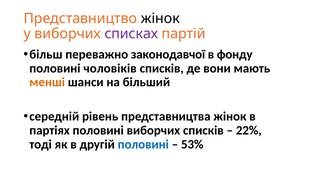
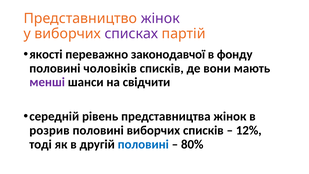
жінок at (160, 18) colour: black -> purple
більш: більш -> якості
менші colour: orange -> purple
більший: більший -> свідчити
партіях: партіях -> розрив
22%: 22% -> 12%
53%: 53% -> 80%
